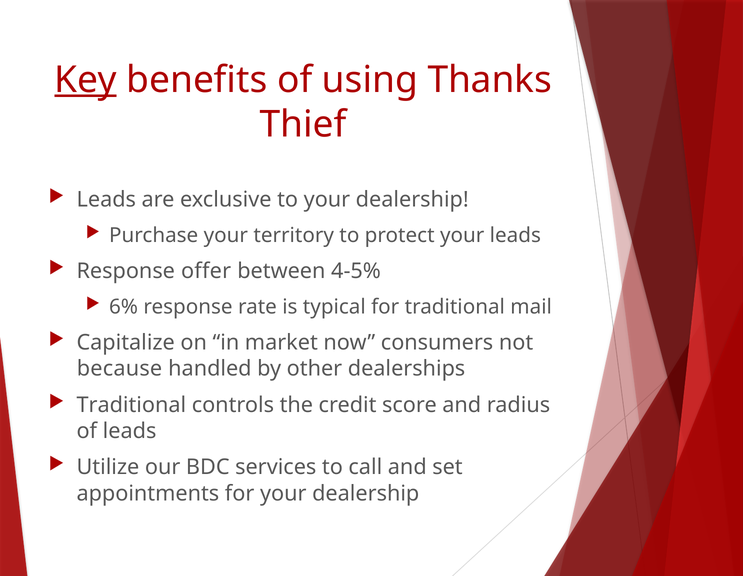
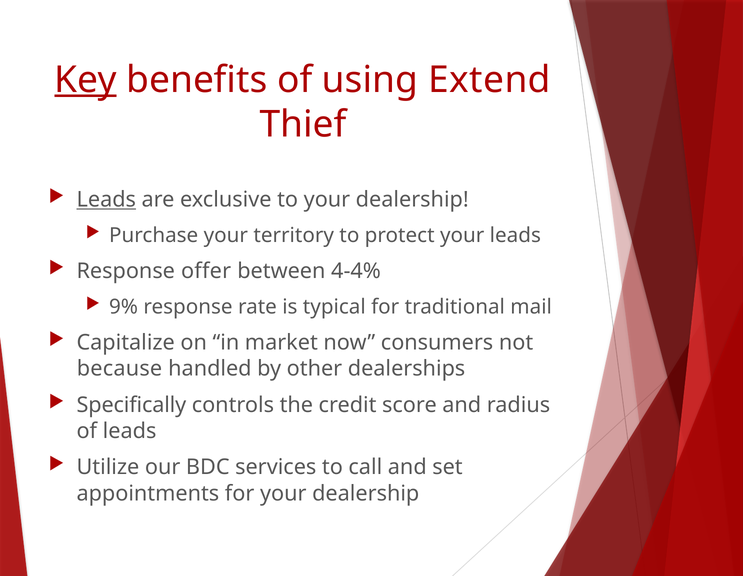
Thanks: Thanks -> Extend
Leads at (106, 200) underline: none -> present
4-5%: 4-5% -> 4-4%
6%: 6% -> 9%
Traditional at (131, 405): Traditional -> Specifically
